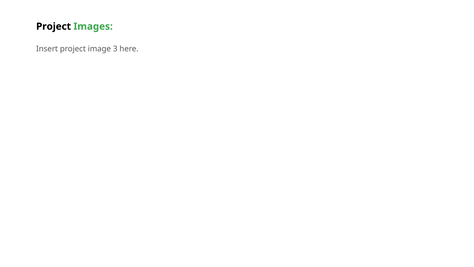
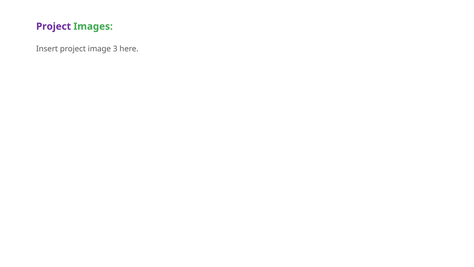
Project at (54, 26) colour: black -> purple
